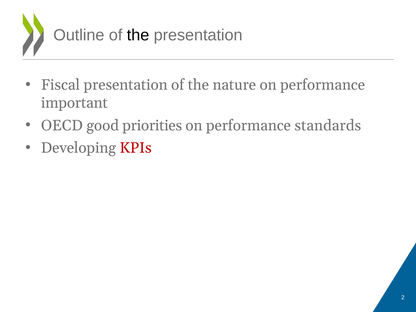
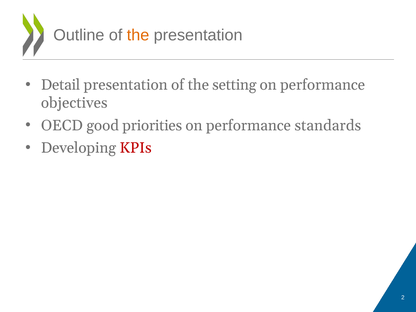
the at (138, 35) colour: black -> orange
Fiscal: Fiscal -> Detail
nature: nature -> setting
important: important -> objectives
